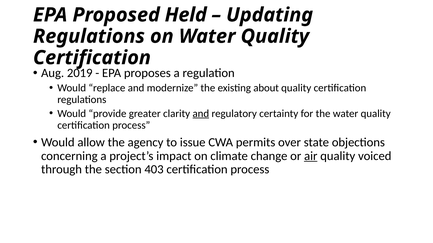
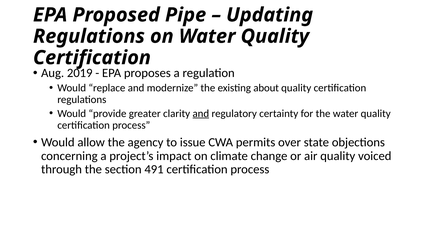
Held: Held -> Pipe
air underline: present -> none
403: 403 -> 491
